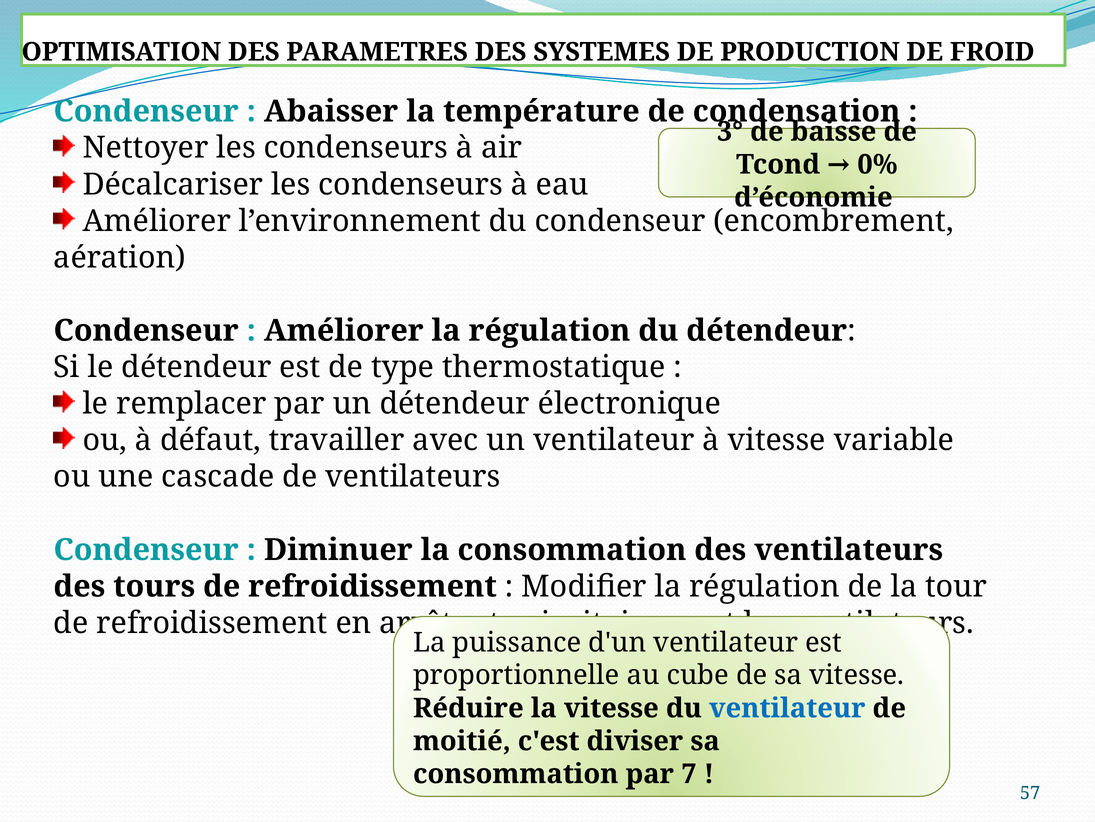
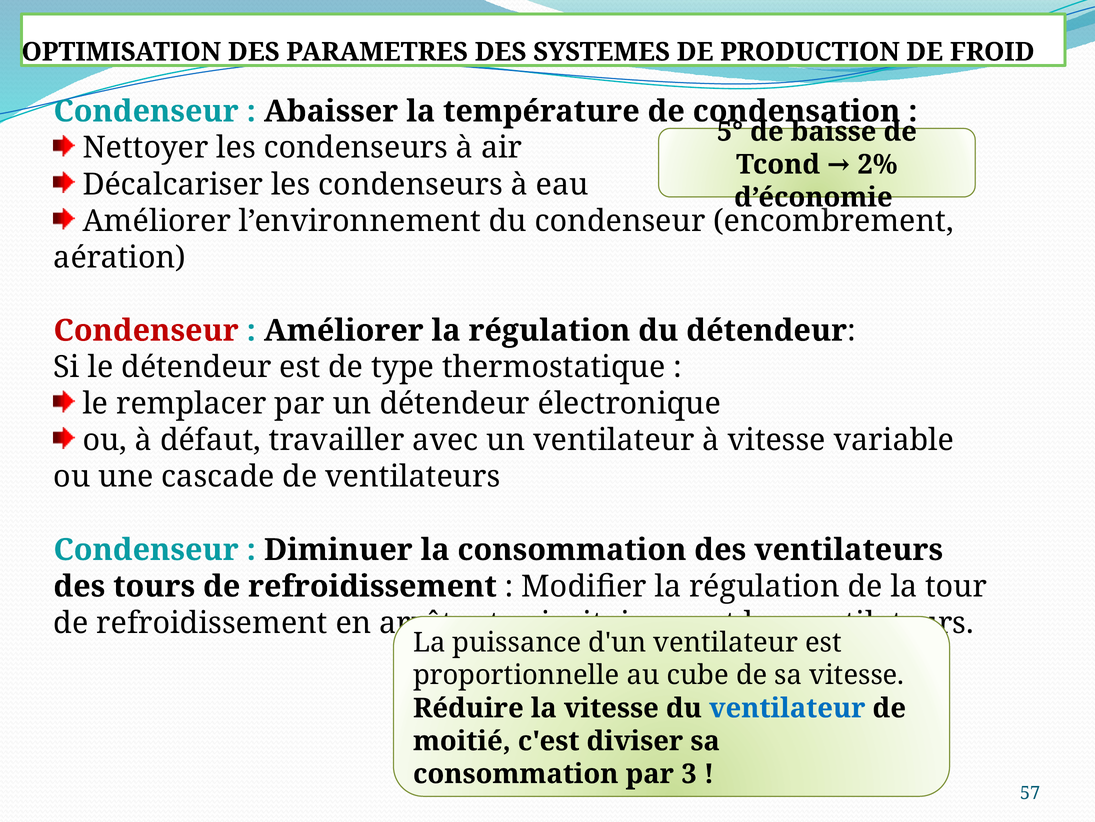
3°: 3° -> 5°
0%: 0% -> 2%
Condenseur at (146, 330) colour: black -> red
7: 7 -> 3
